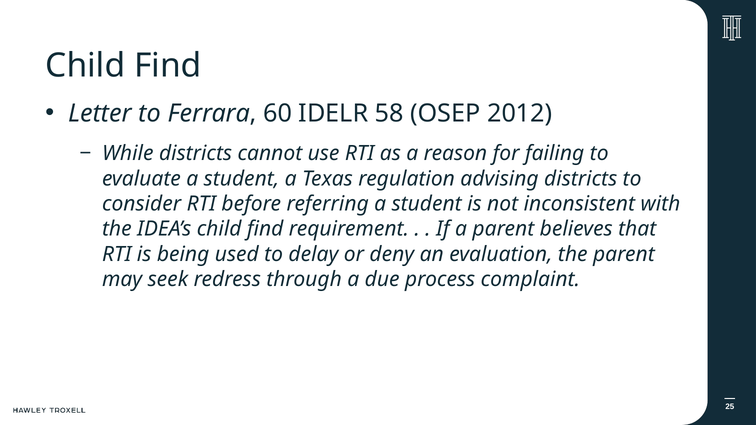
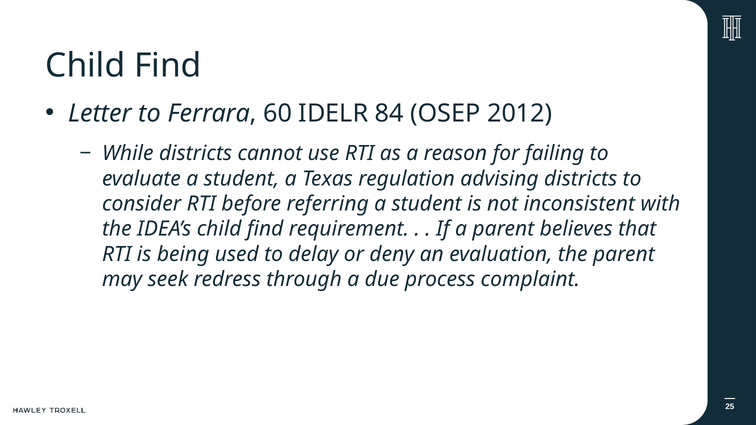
58: 58 -> 84
